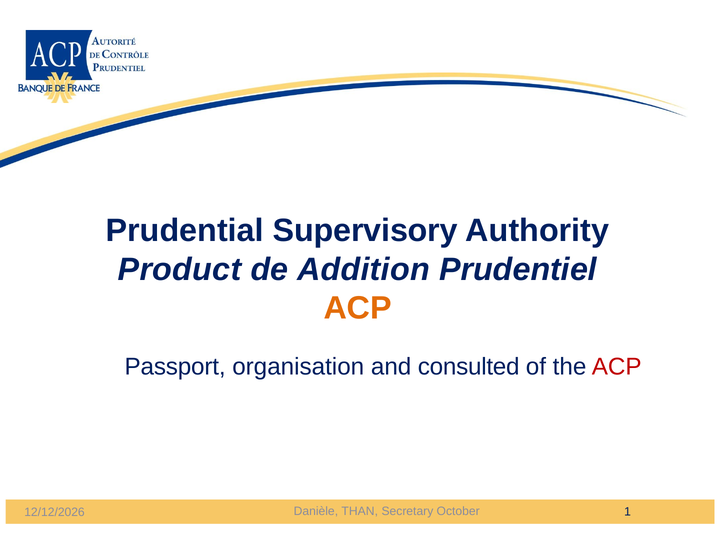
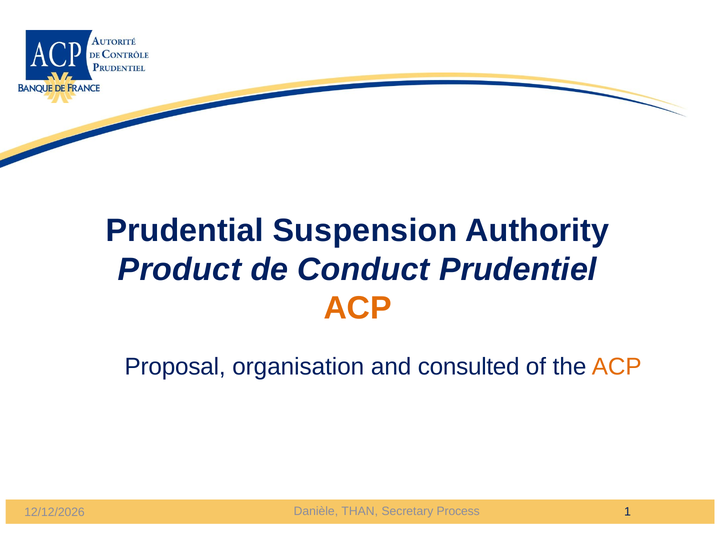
Supervisory: Supervisory -> Suspension
Addition: Addition -> Conduct
Passport: Passport -> Proposal
ACP at (617, 367) colour: red -> orange
October: October -> Process
